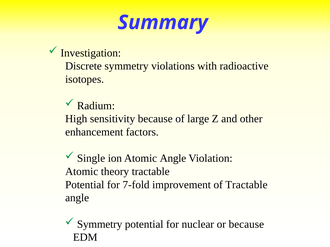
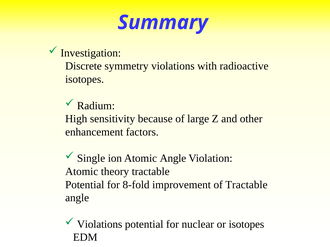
7-fold: 7-fold -> 8-fold
Symmetry at (100, 225): Symmetry -> Violations
or because: because -> isotopes
